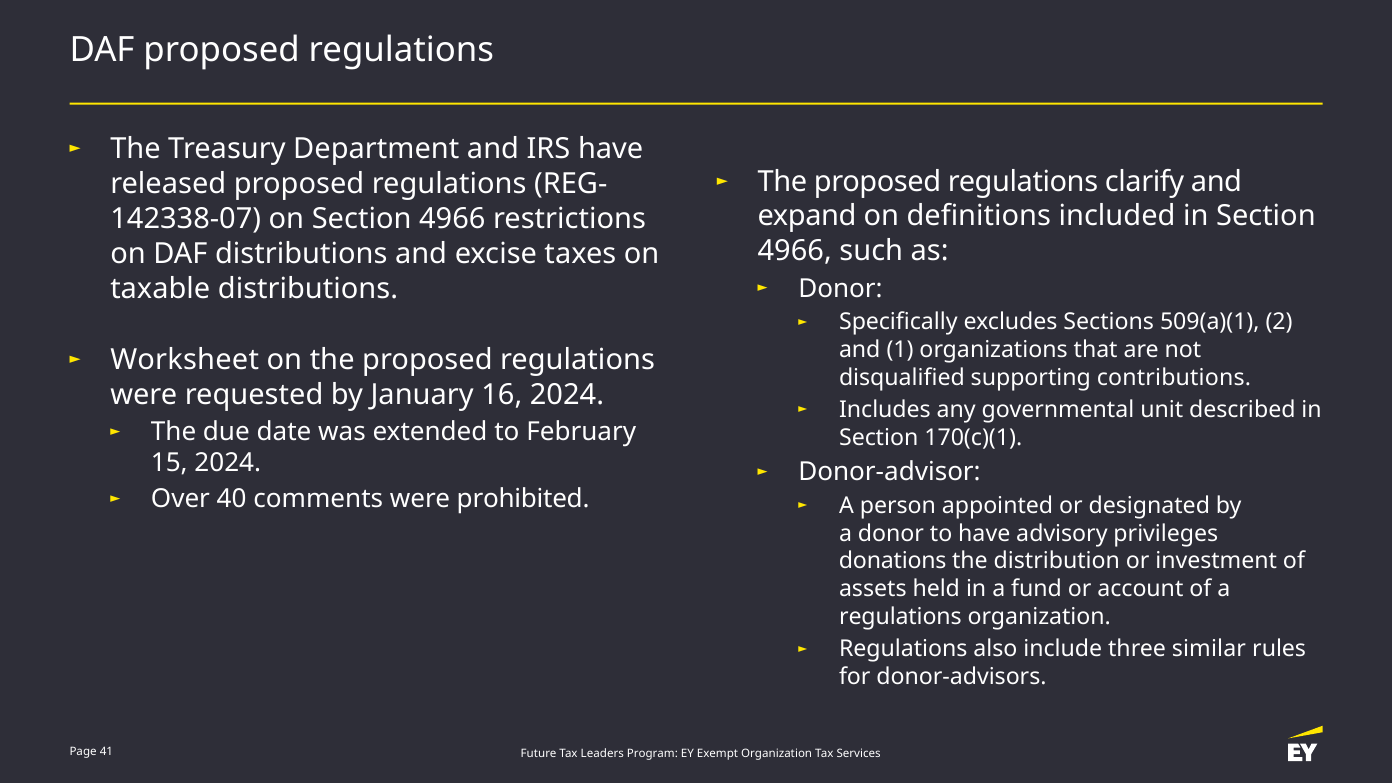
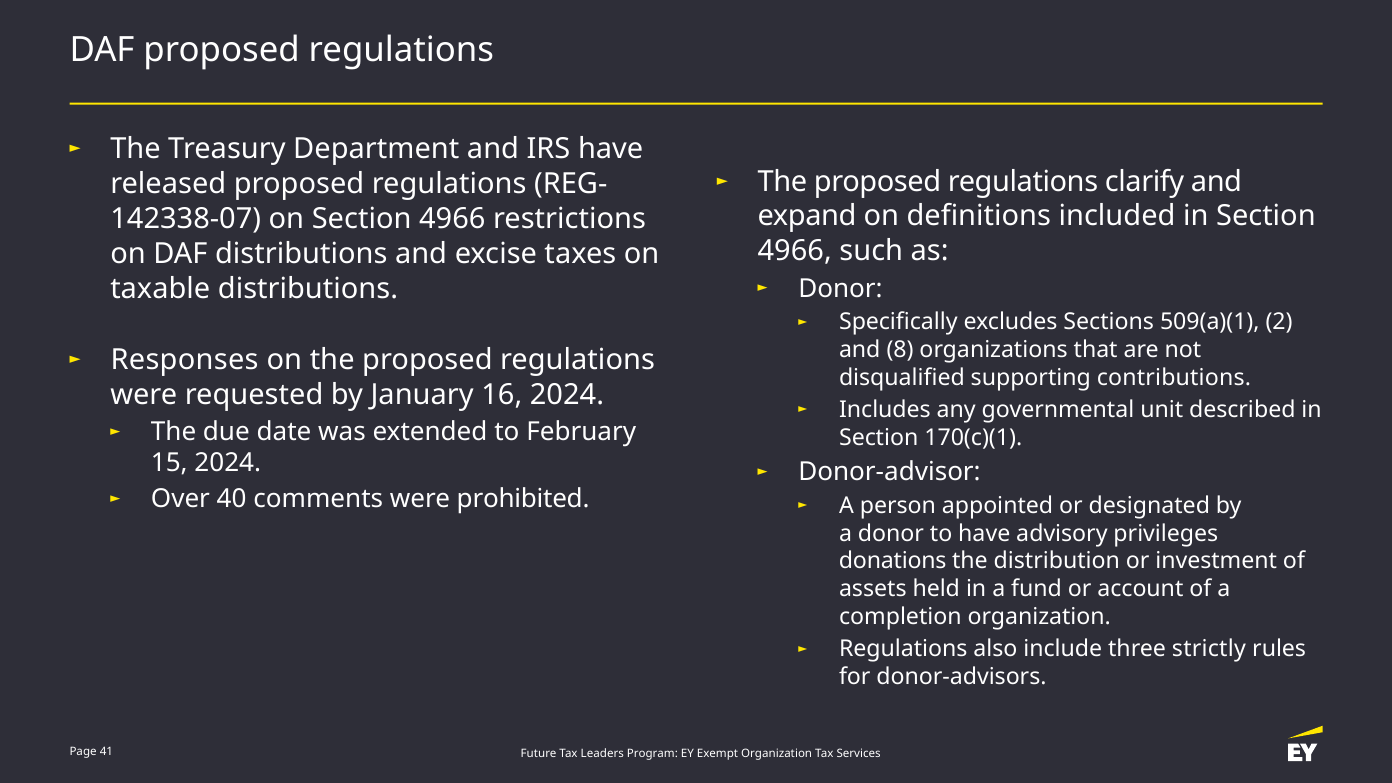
1: 1 -> 8
Worksheet: Worksheet -> Responses
regulations at (900, 617): regulations -> completion
similar: similar -> strictly
